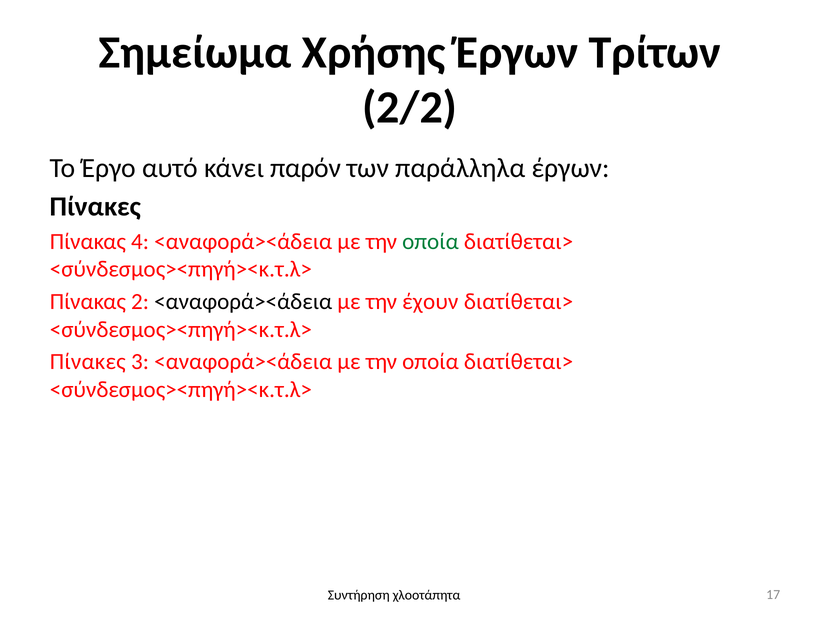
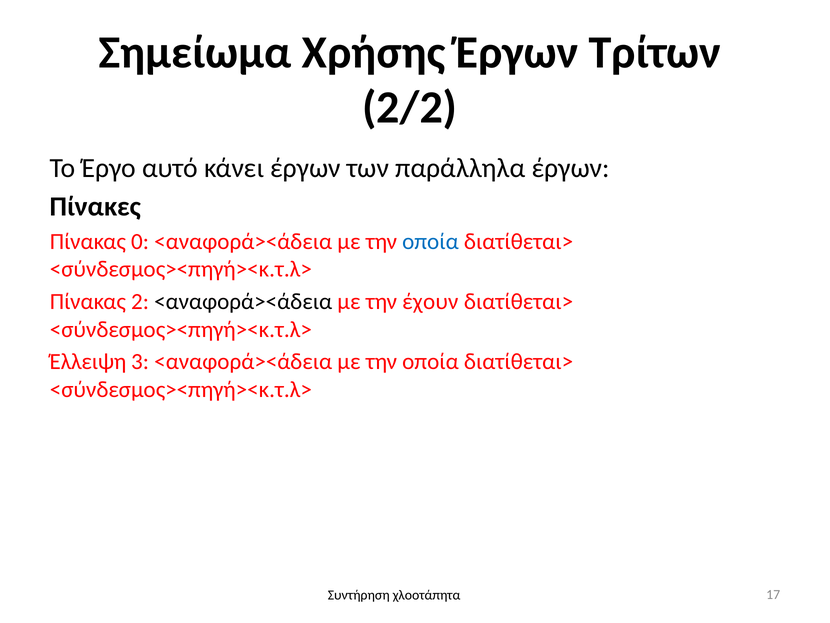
κάνει παρόν: παρόν -> έργων
4: 4 -> 0
οποία at (430, 241) colour: green -> blue
Πίνακες at (88, 361): Πίνακες -> Έλλειψη
